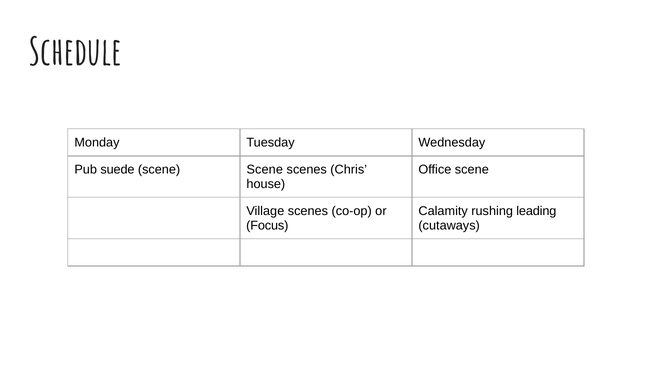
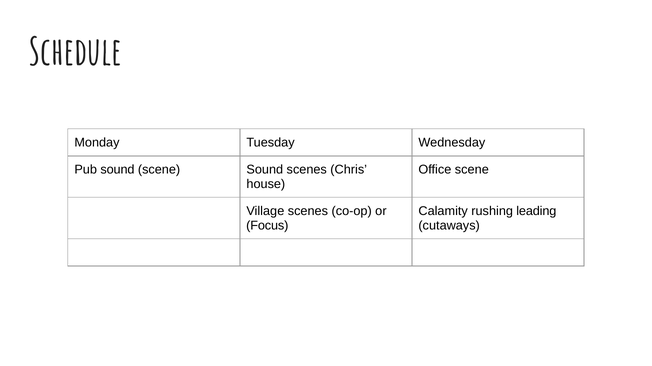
Pub suede: suede -> sound
scene Scene: Scene -> Sound
